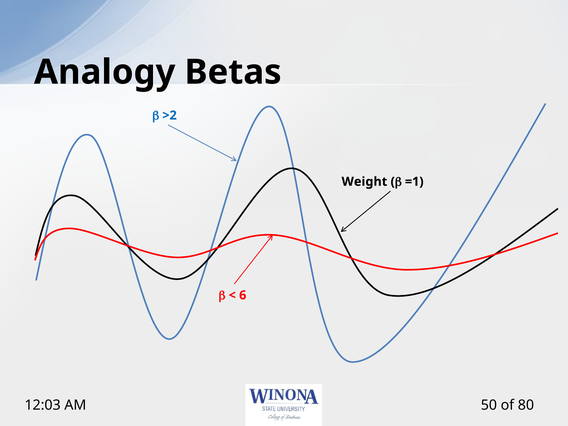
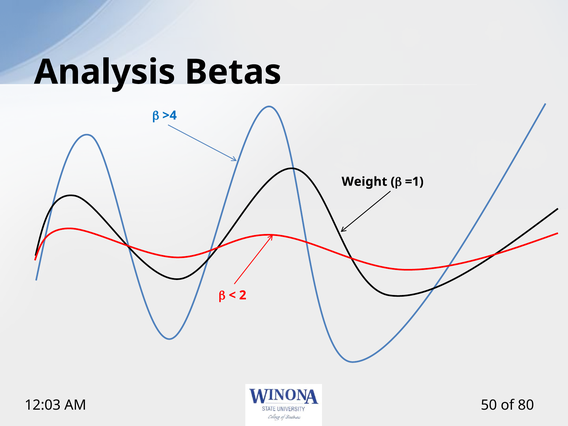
Analogy: Analogy -> Analysis
>2: >2 -> >4
6: 6 -> 2
